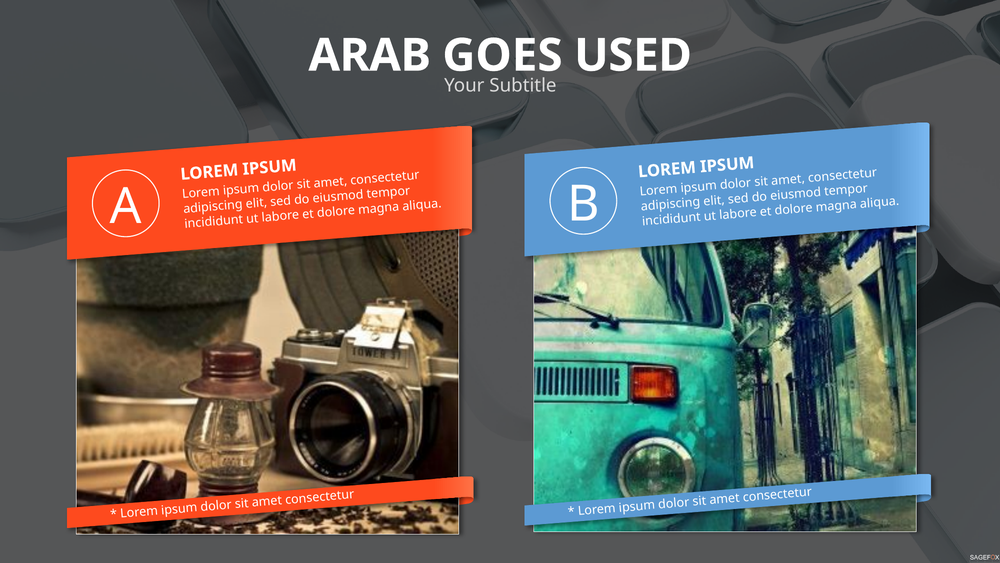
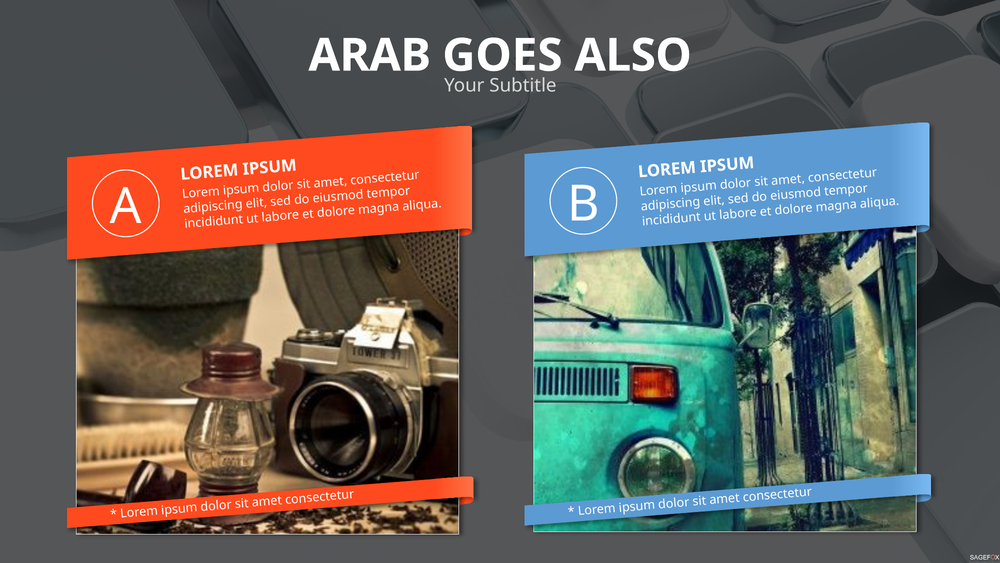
USED: USED -> ALSO
